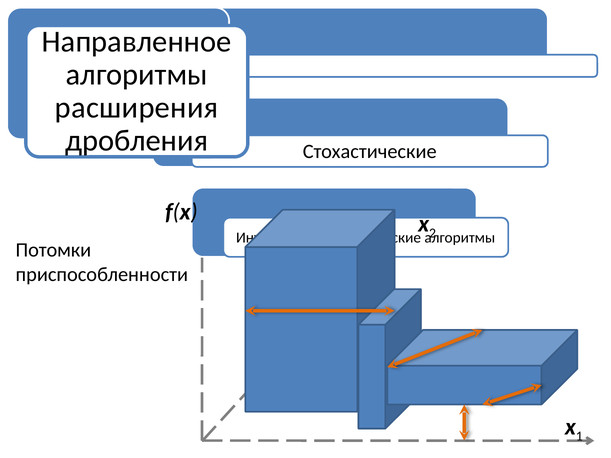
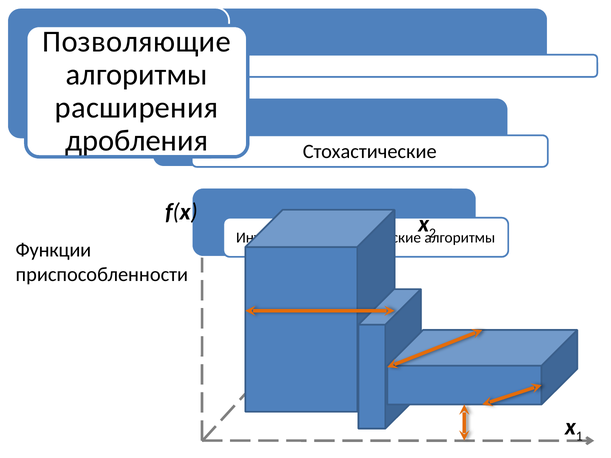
Направленное: Направленное -> Позволяющие
Потомки: Потомки -> Функции
